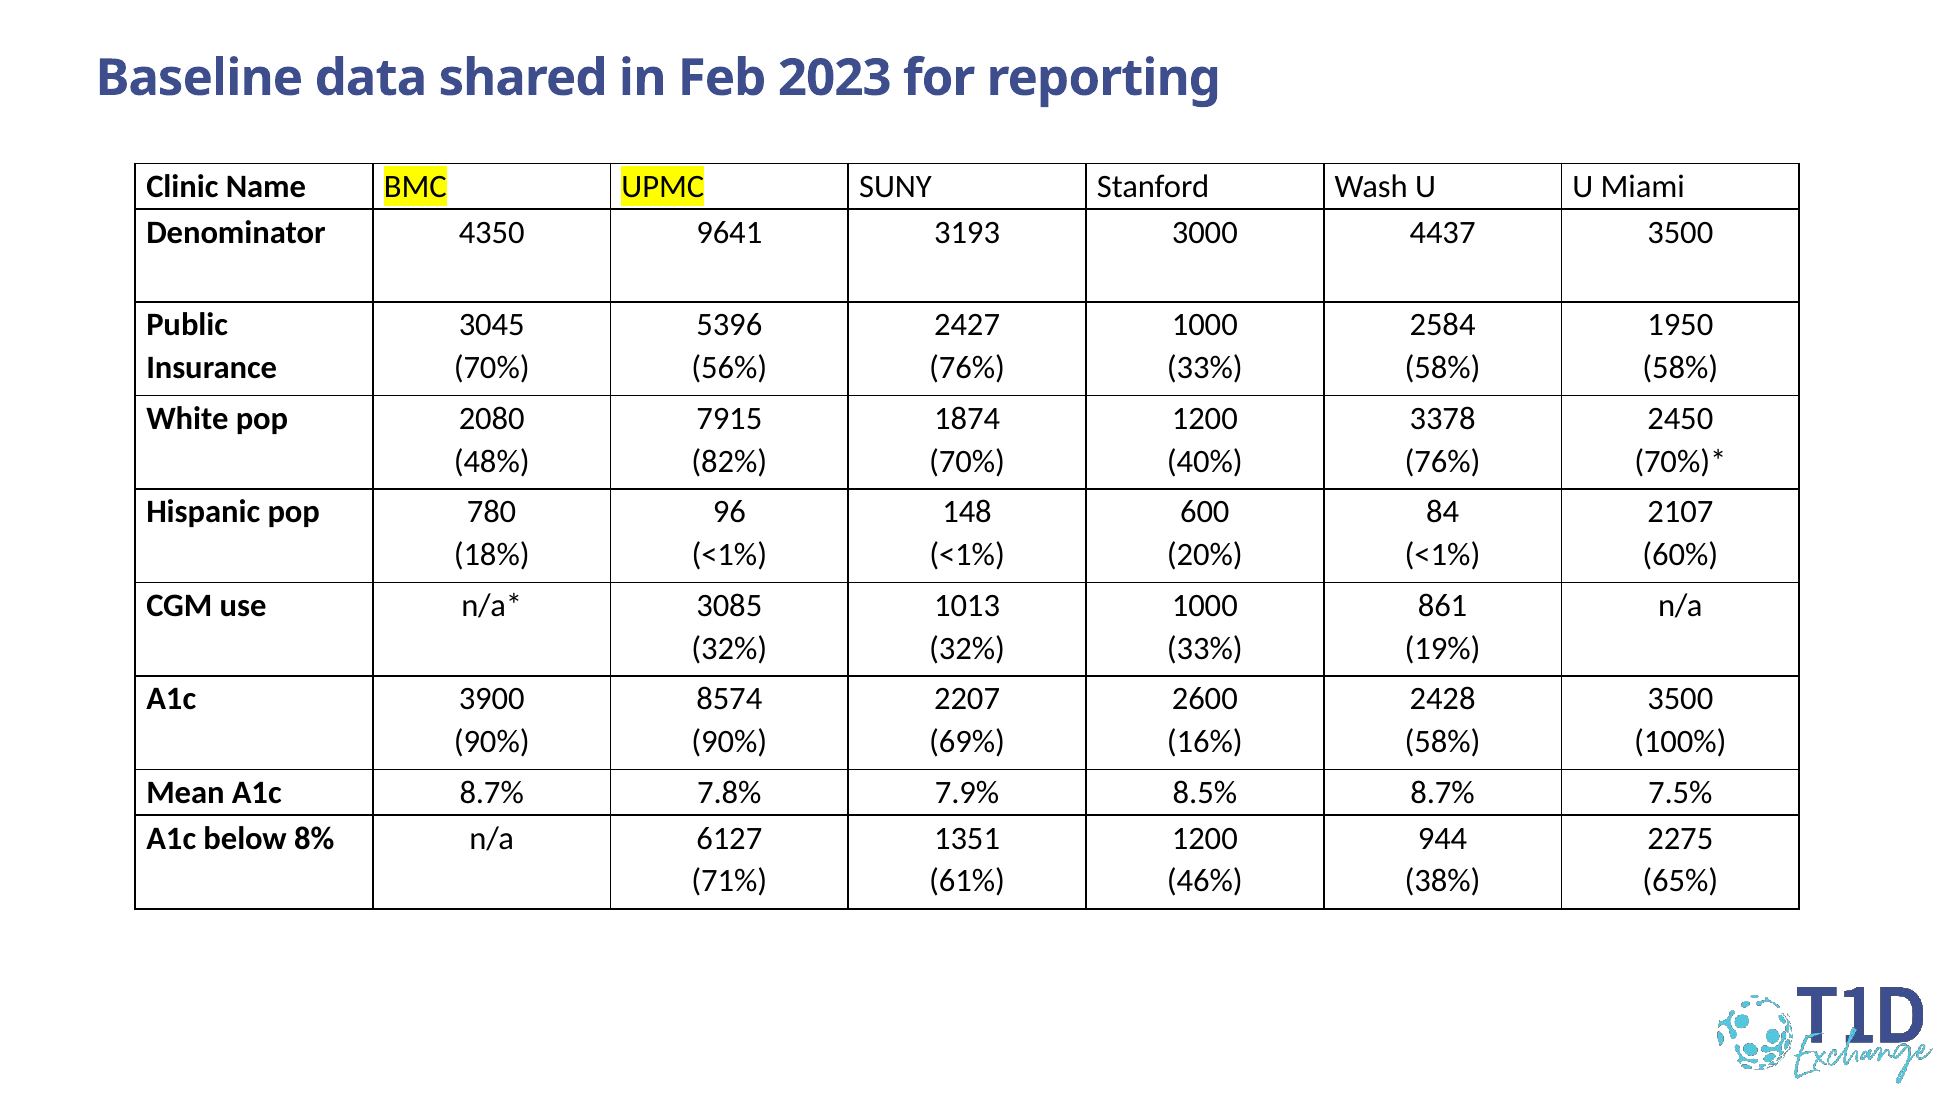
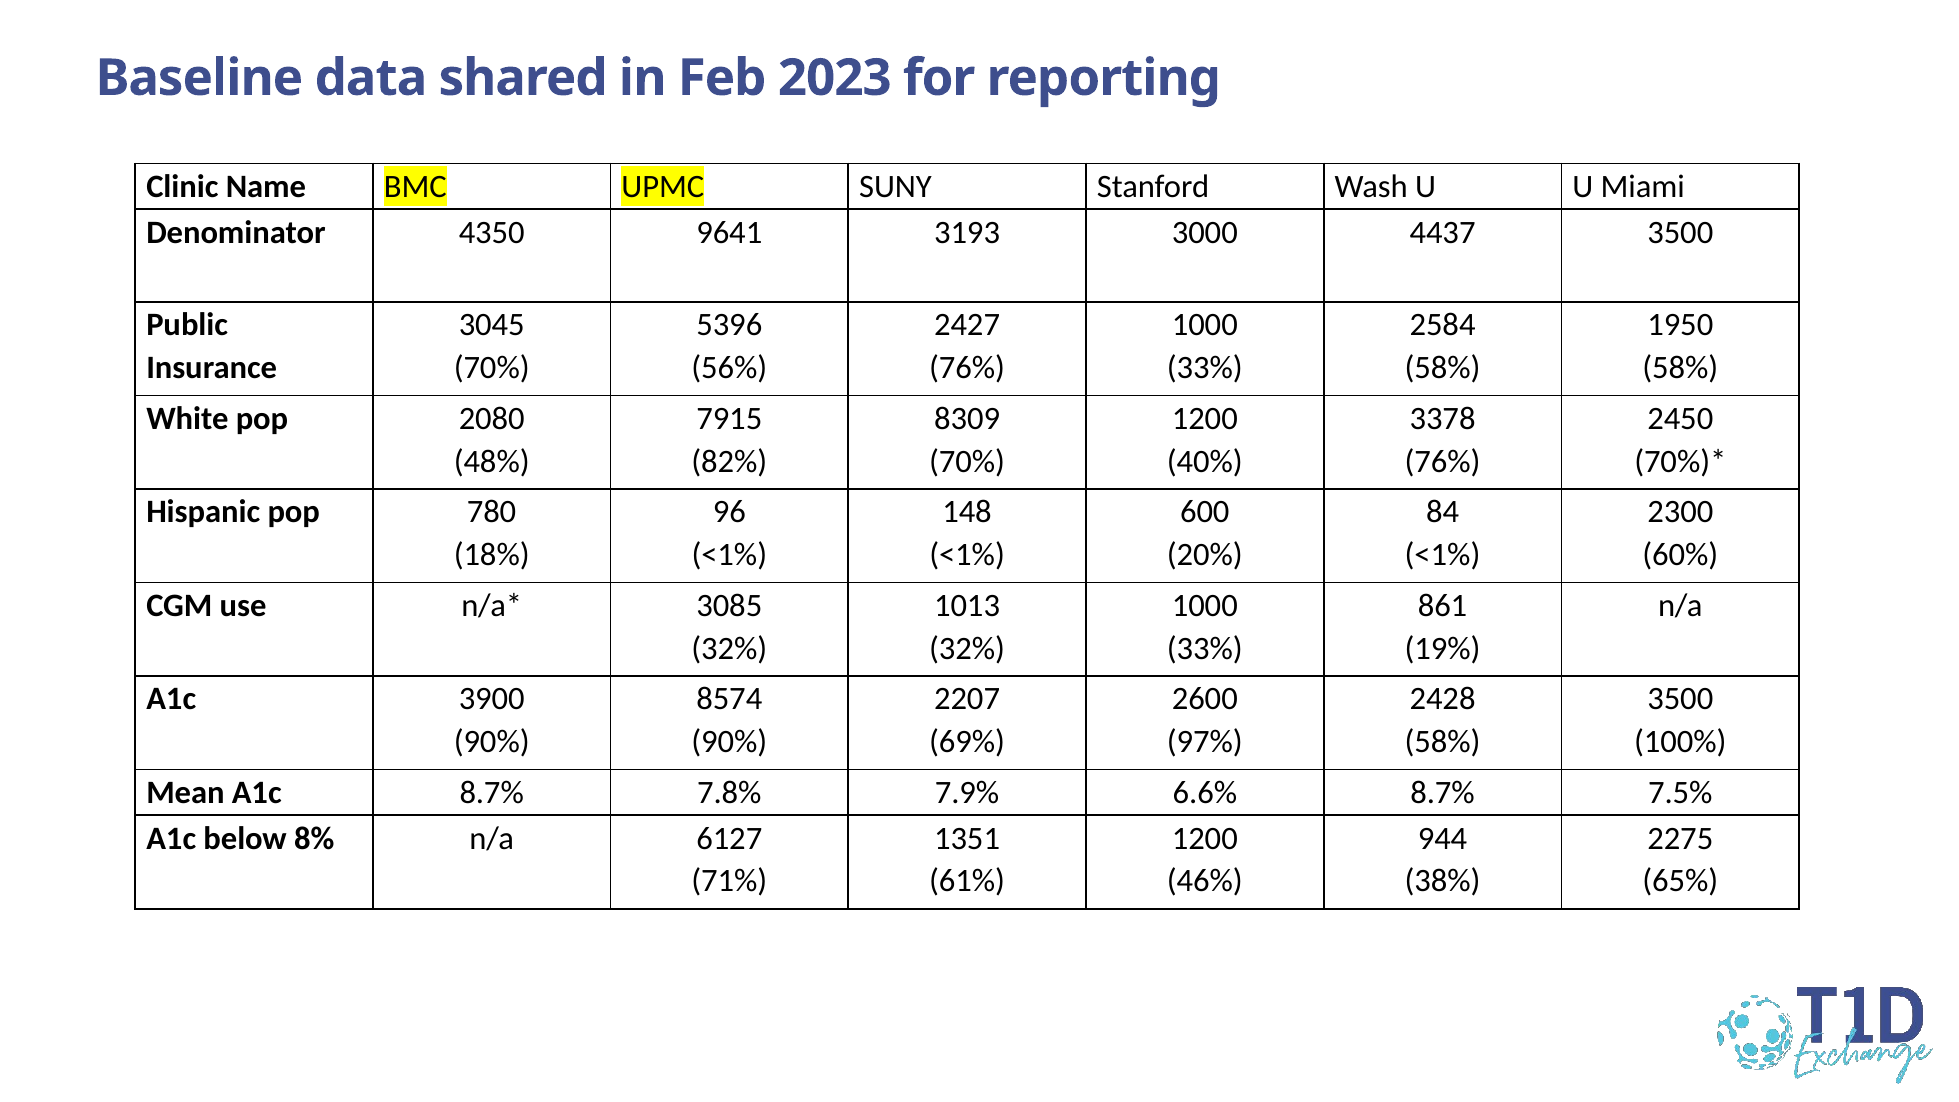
1874: 1874 -> 8309
2107: 2107 -> 2300
16%: 16% -> 97%
8.5%: 8.5% -> 6.6%
